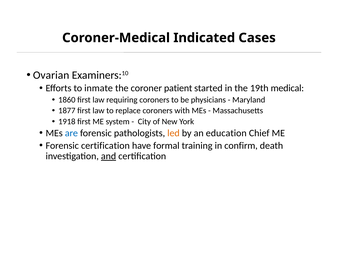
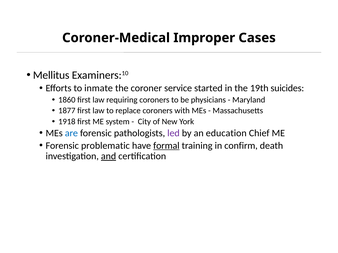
Indicated: Indicated -> Improper
Ovarian: Ovarian -> Mellitus
patient: patient -> service
medical: medical -> suicides
led colour: orange -> purple
Forensic certification: certification -> problematic
formal underline: none -> present
